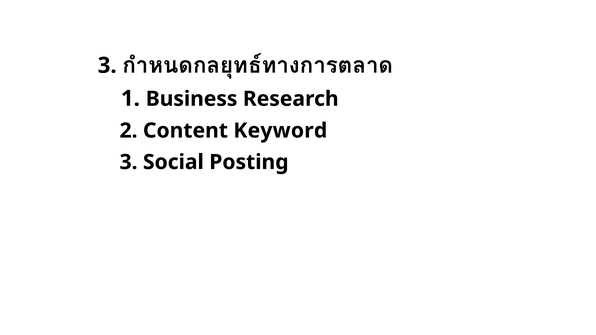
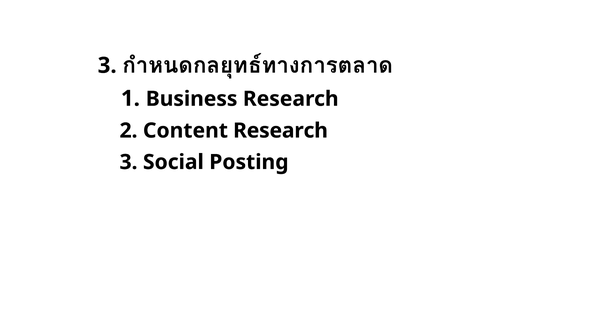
Content Keyword: Keyword -> Research
